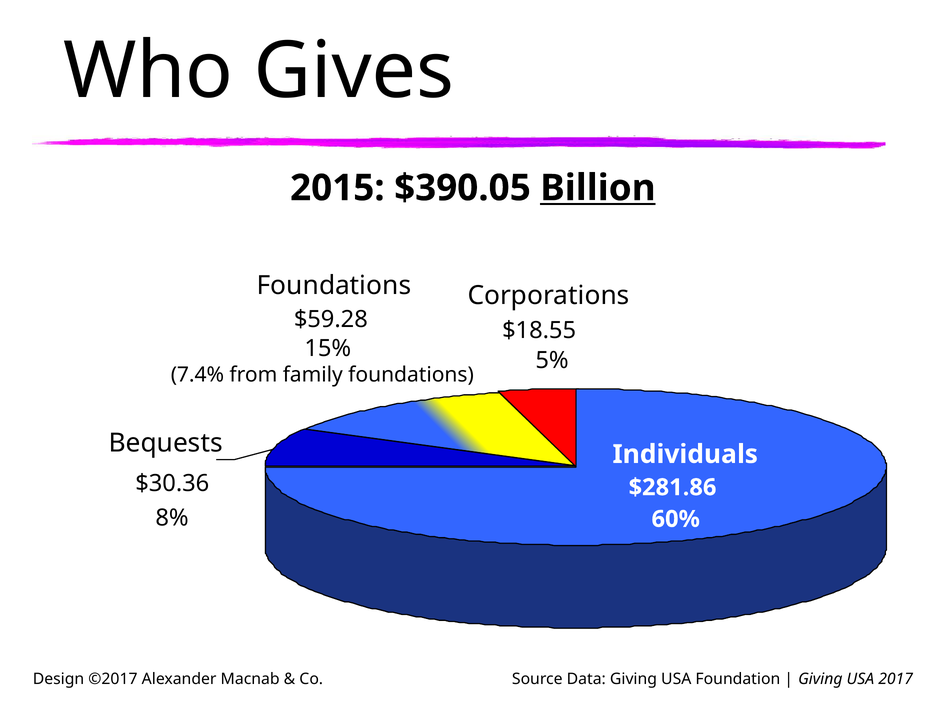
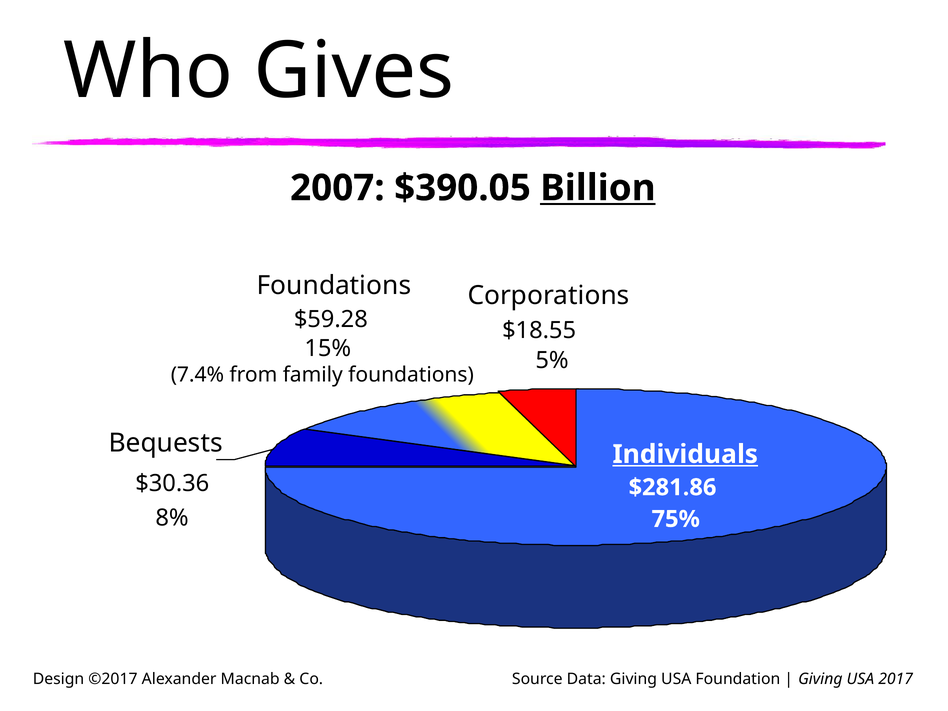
2015: 2015 -> 2007
Individuals underline: none -> present
60%: 60% -> 75%
